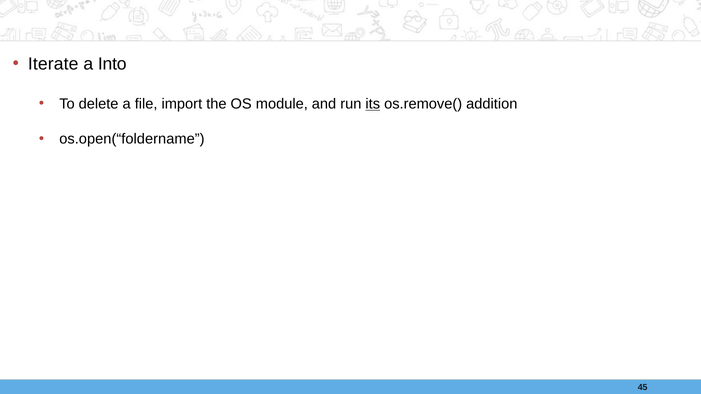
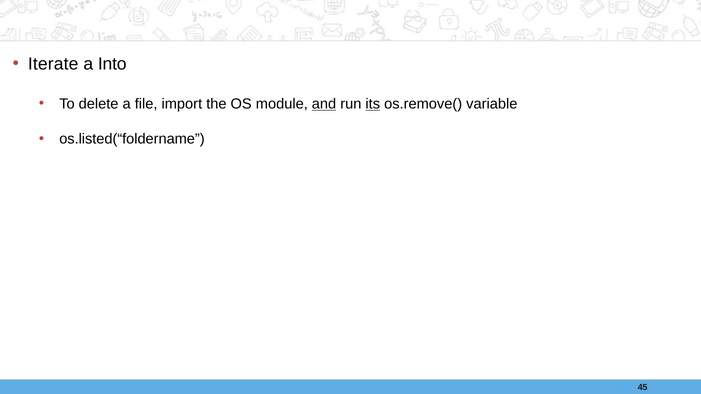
and underline: none -> present
addition: addition -> variable
os.open(“foldername: os.open(“foldername -> os.listed(“foldername
